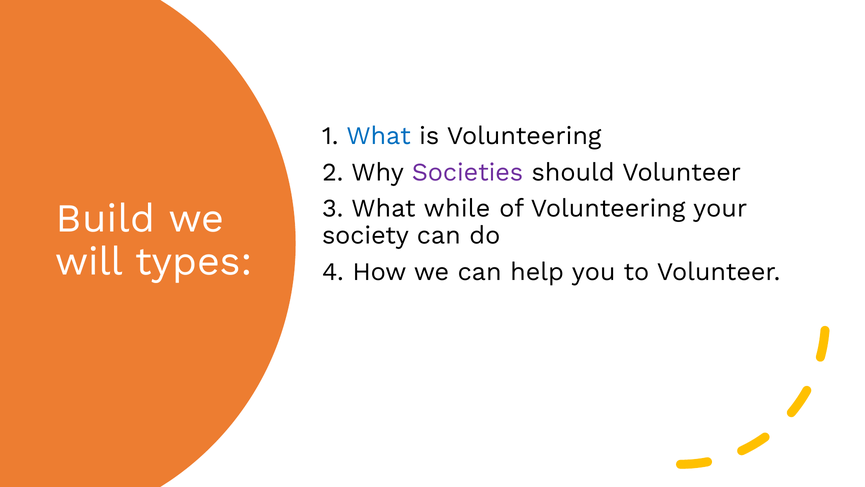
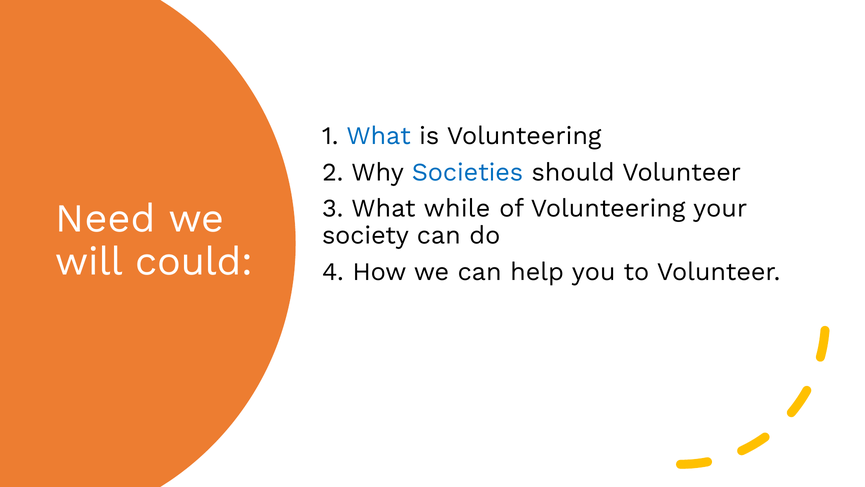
Societies colour: purple -> blue
Build: Build -> Need
types: types -> could
